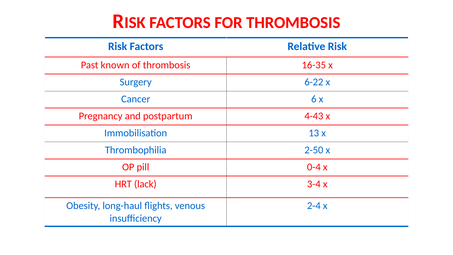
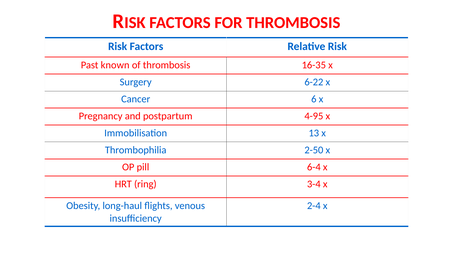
4-43: 4-43 -> 4-95
0-4: 0-4 -> 6-4
lack: lack -> ring
